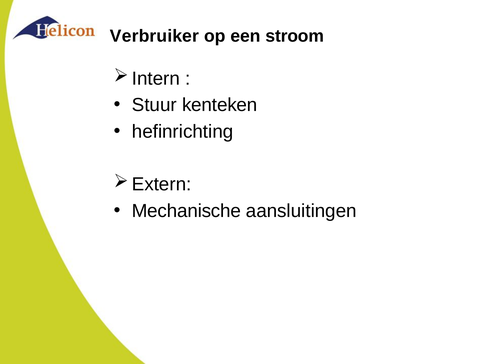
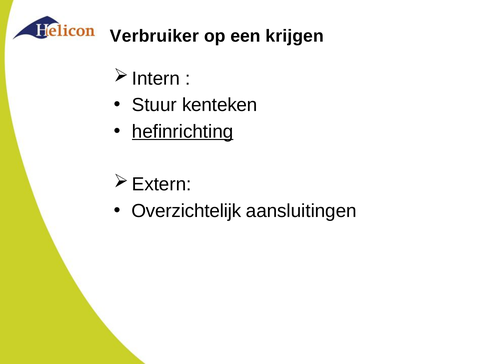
stroom: stroom -> krijgen
hefinrichting underline: none -> present
Mechanische: Mechanische -> Overzichtelijk
